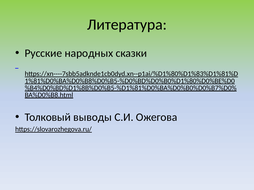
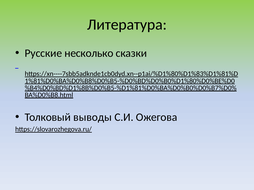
народных: народных -> несколько
